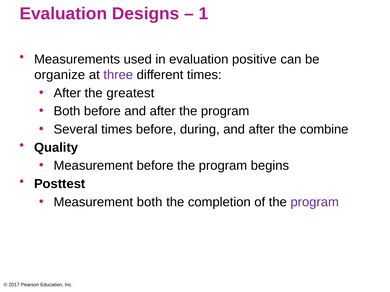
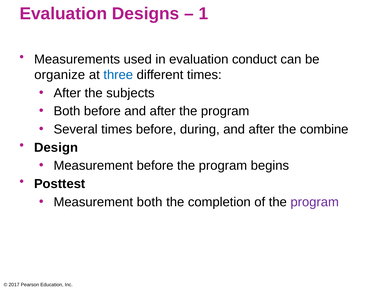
positive: positive -> conduct
three colour: purple -> blue
greatest: greatest -> subjects
Quality: Quality -> Design
